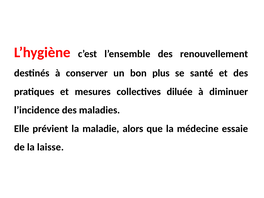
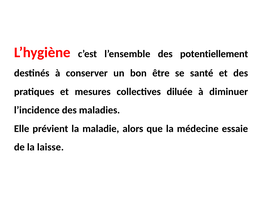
renouvellement: renouvellement -> potentiellement
plus: plus -> être
